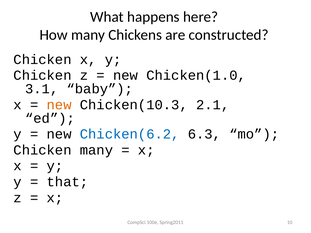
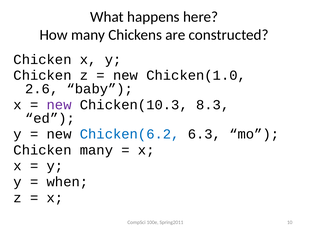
3.1: 3.1 -> 2.6
new at (59, 105) colour: orange -> purple
2.1: 2.1 -> 8.3
that: that -> when
